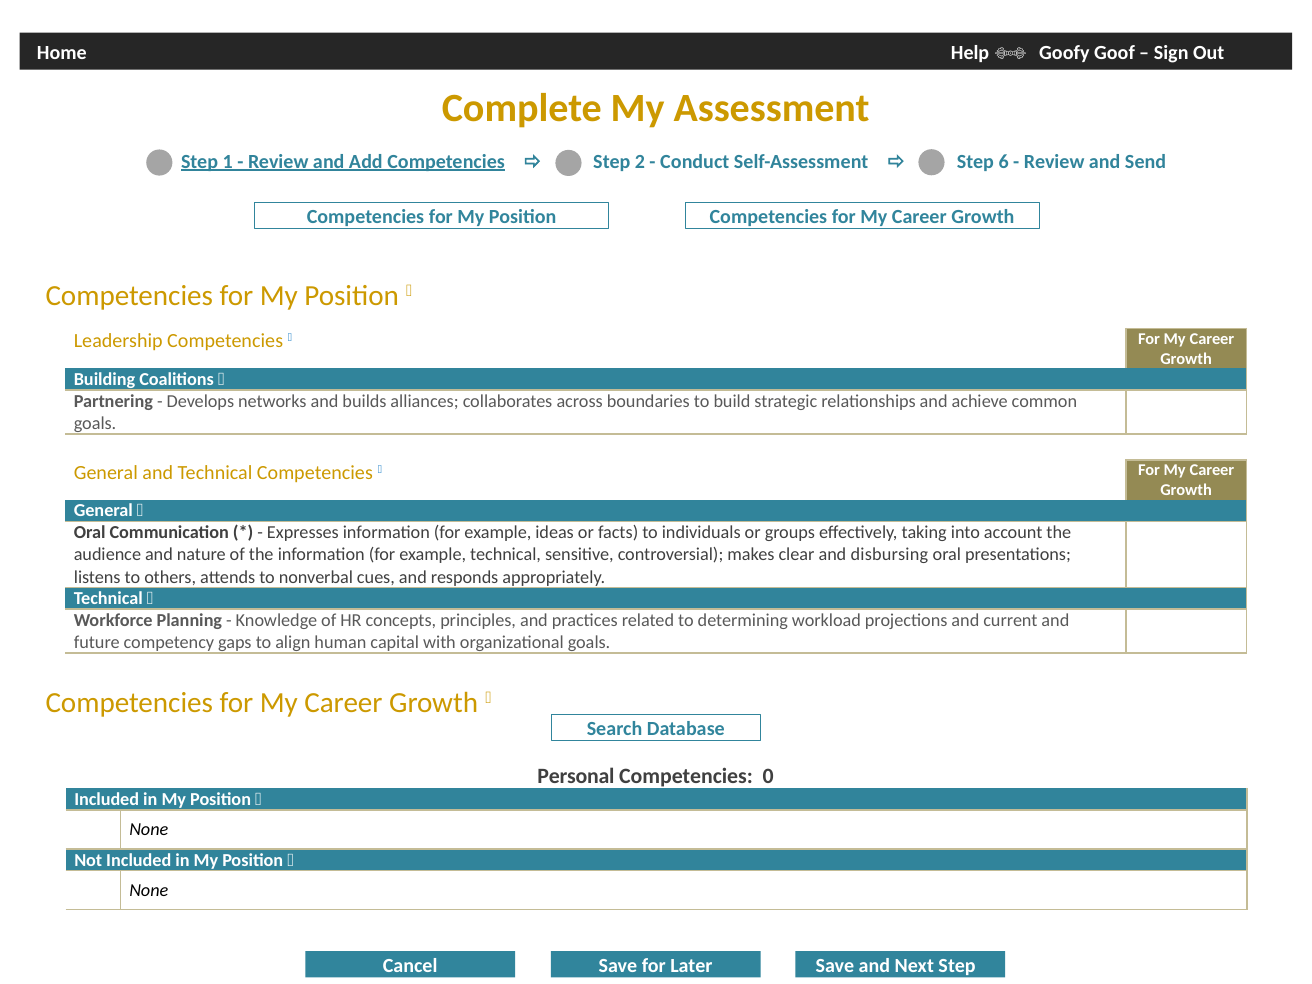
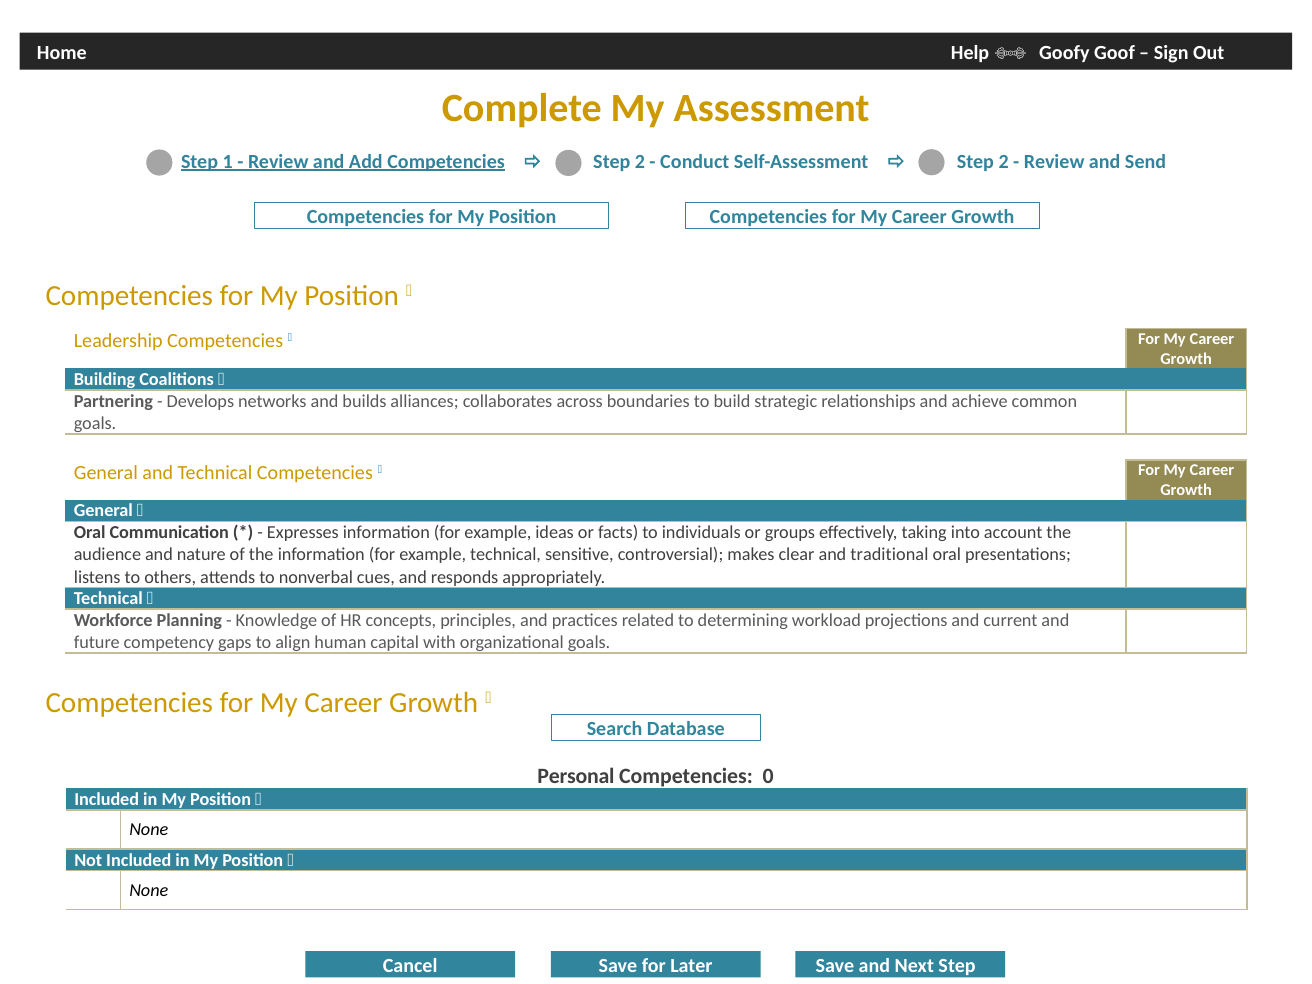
6 at (1004, 162): 6 -> 2
disbursing: disbursing -> traditional
